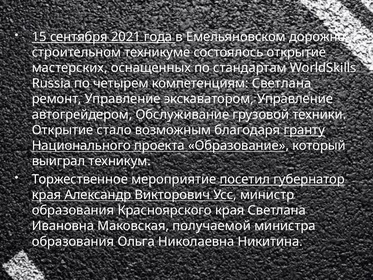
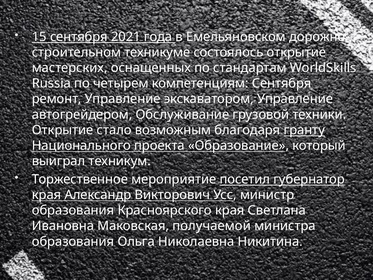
компетенциям Светлана: Светлана -> Сентября
